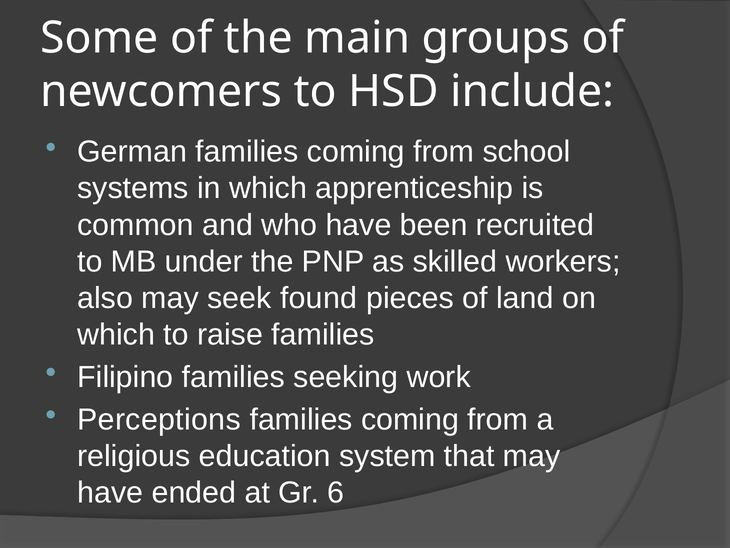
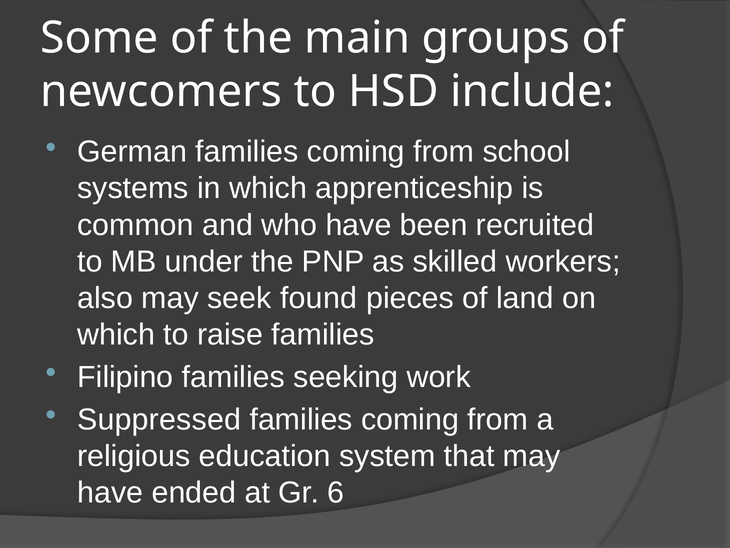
Perceptions: Perceptions -> Suppressed
